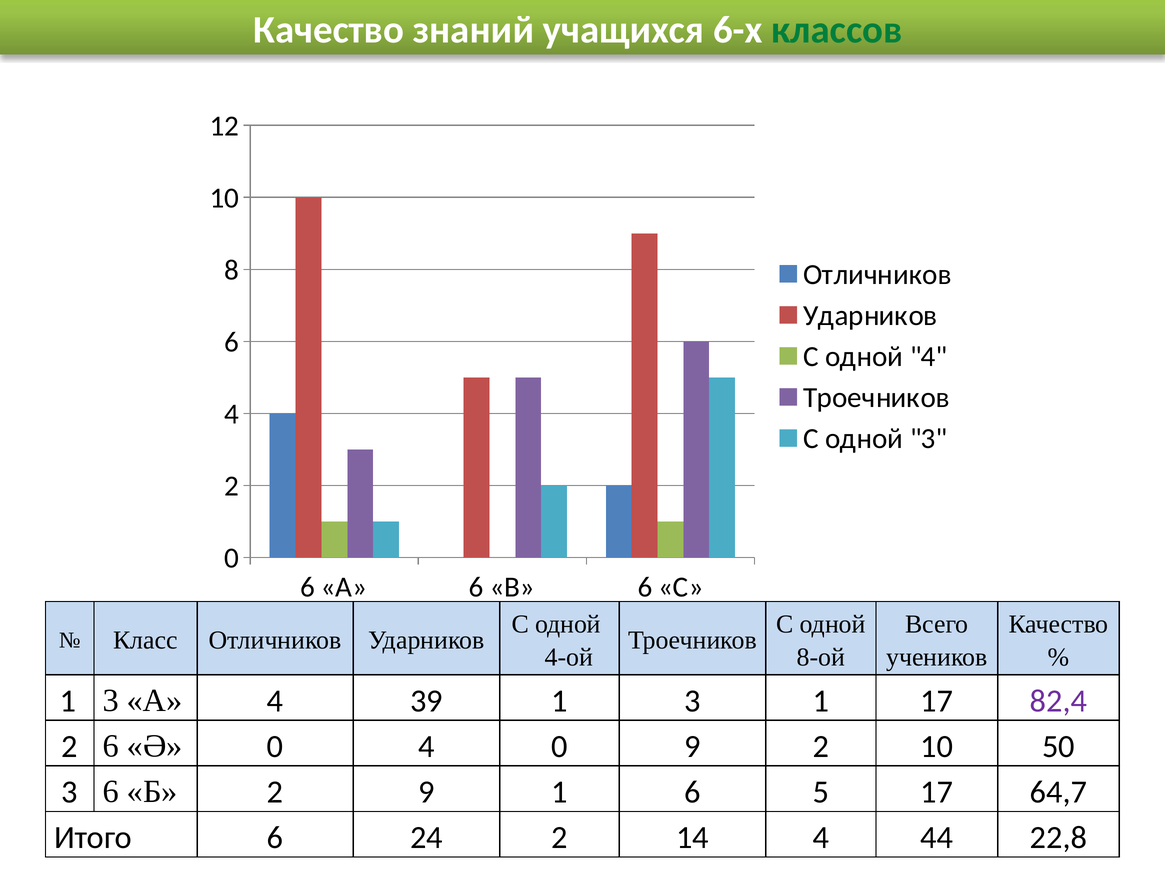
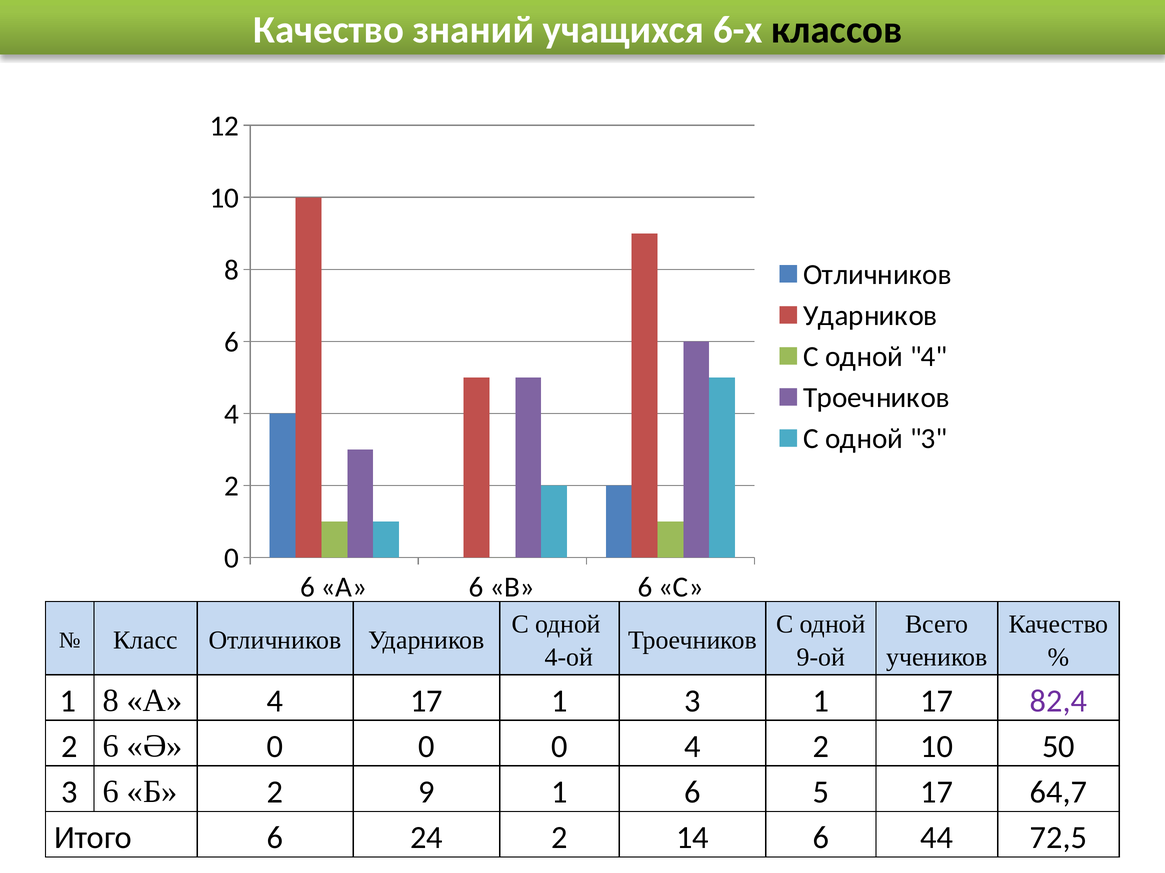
классов colour: green -> black
8-ой: 8-ой -> 9-ой
3 at (111, 701): 3 -> 8
4 39: 39 -> 17
Ә 0 4: 4 -> 0
0 9: 9 -> 4
14 4: 4 -> 6
22,8: 22,8 -> 72,5
